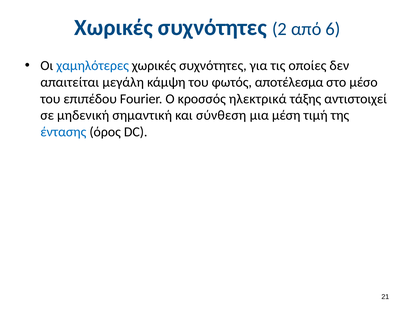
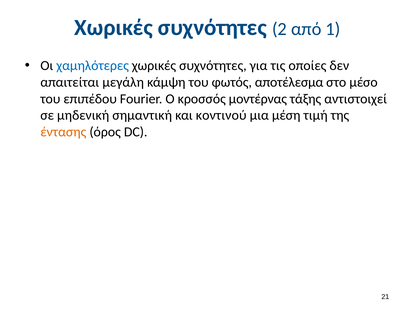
6: 6 -> 1
ηλεκτρικά: ηλεκτρικά -> μοντέρνας
σύνθεση: σύνθεση -> κοντινού
έντασης colour: blue -> orange
